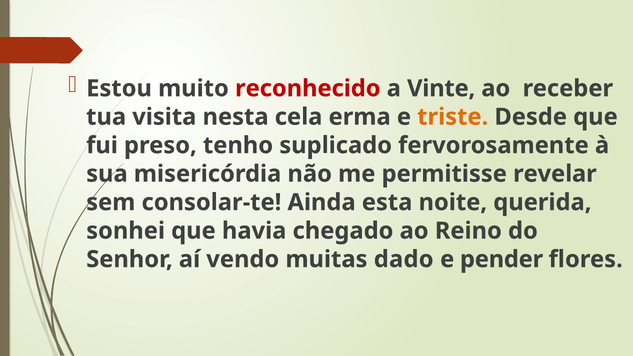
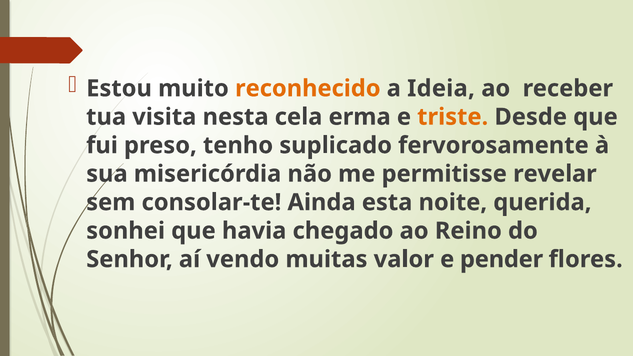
reconhecido colour: red -> orange
Vinte: Vinte -> Ideia
dado: dado -> valor
